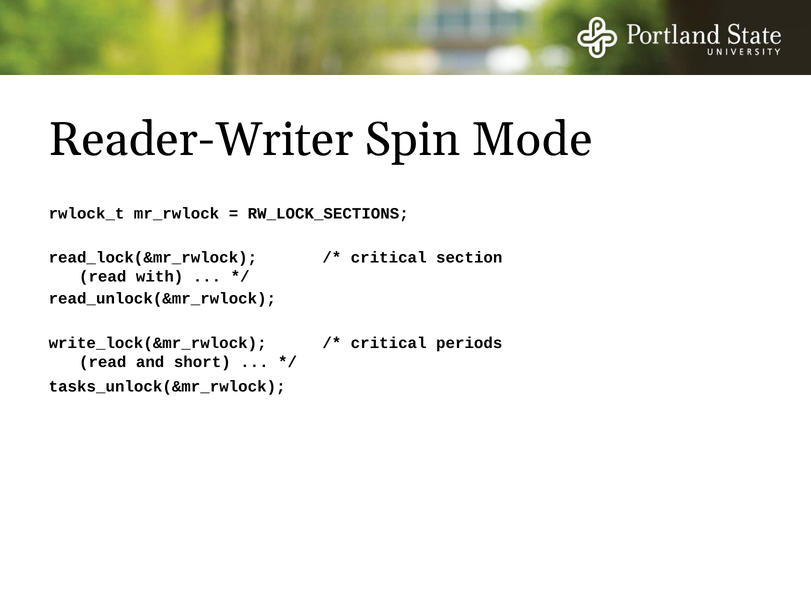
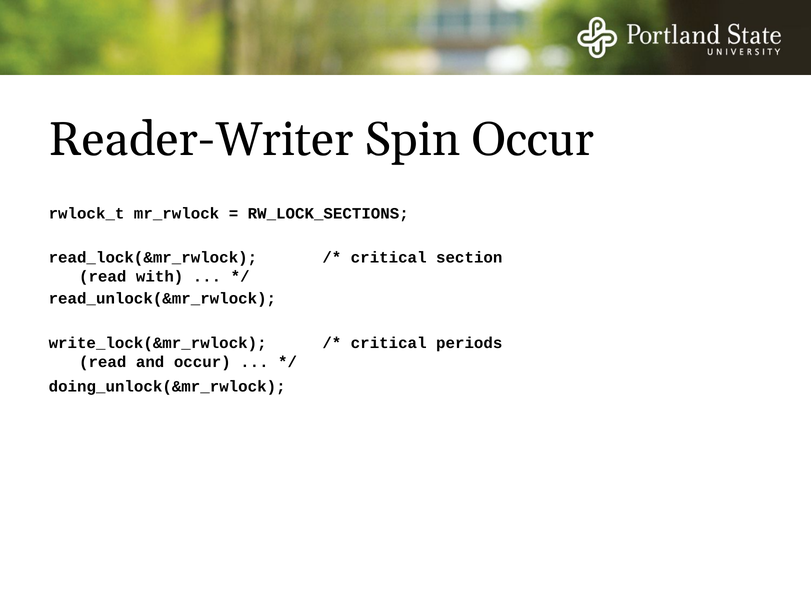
Spin Mode: Mode -> Occur
and short: short -> occur
tasks_unlock(&mr_rwlock: tasks_unlock(&mr_rwlock -> doing_unlock(&mr_rwlock
